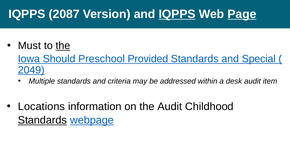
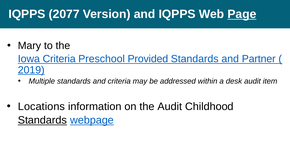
2087: 2087 -> 2077
IQPPS at (177, 14) underline: present -> none
Must: Must -> Mary
the at (63, 46) underline: present -> none
Iowa Should: Should -> Criteria
Special: Special -> Partner
2049: 2049 -> 2019
